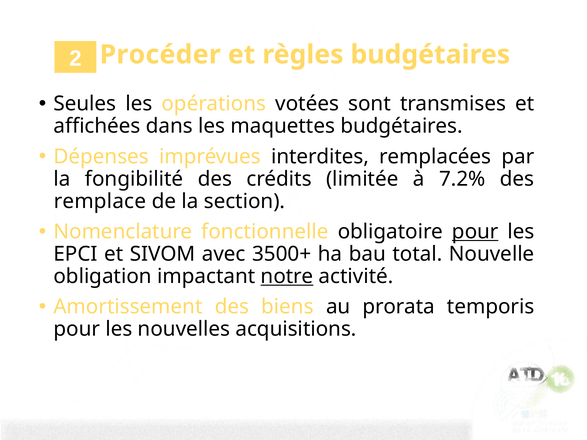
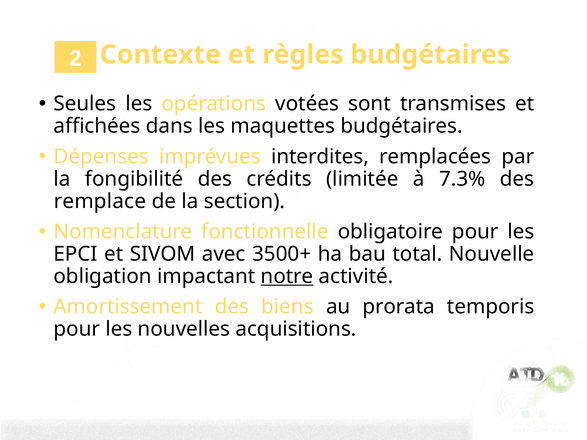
Procéder: Procéder -> Contexte
7.2%: 7.2% -> 7.3%
pour at (475, 232) underline: present -> none
